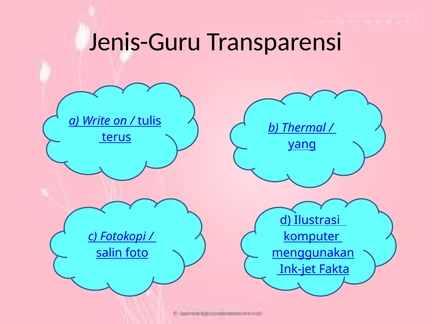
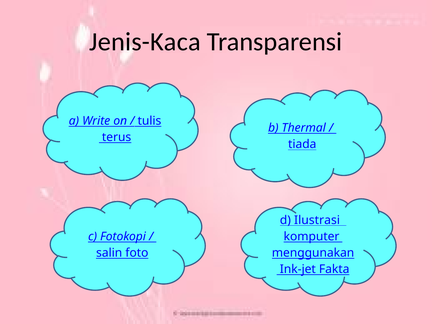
Jenis-Guru: Jenis-Guru -> Jenis-Kaca
yang: yang -> tiada
